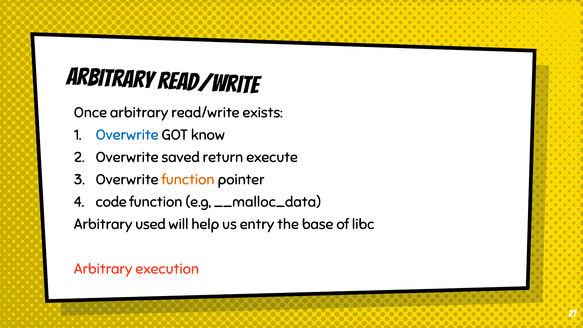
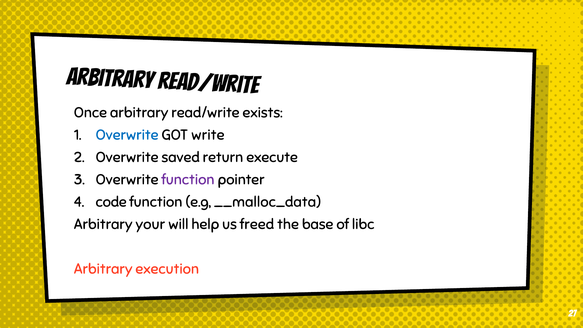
know: know -> write
function at (188, 180) colour: orange -> purple
used: used -> your
entry: entry -> freed
